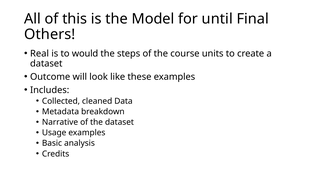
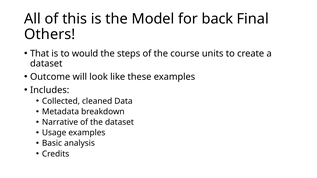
until: until -> back
Real: Real -> That
